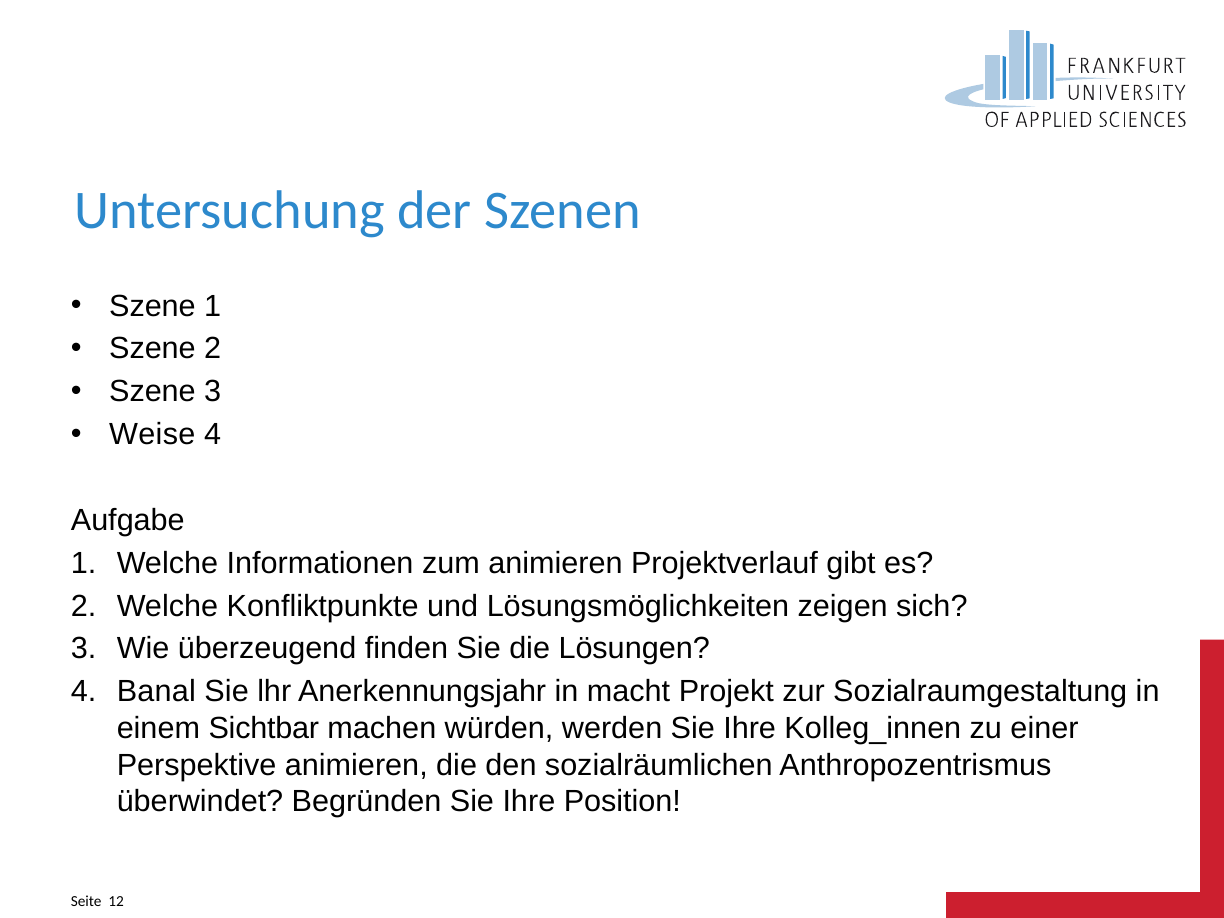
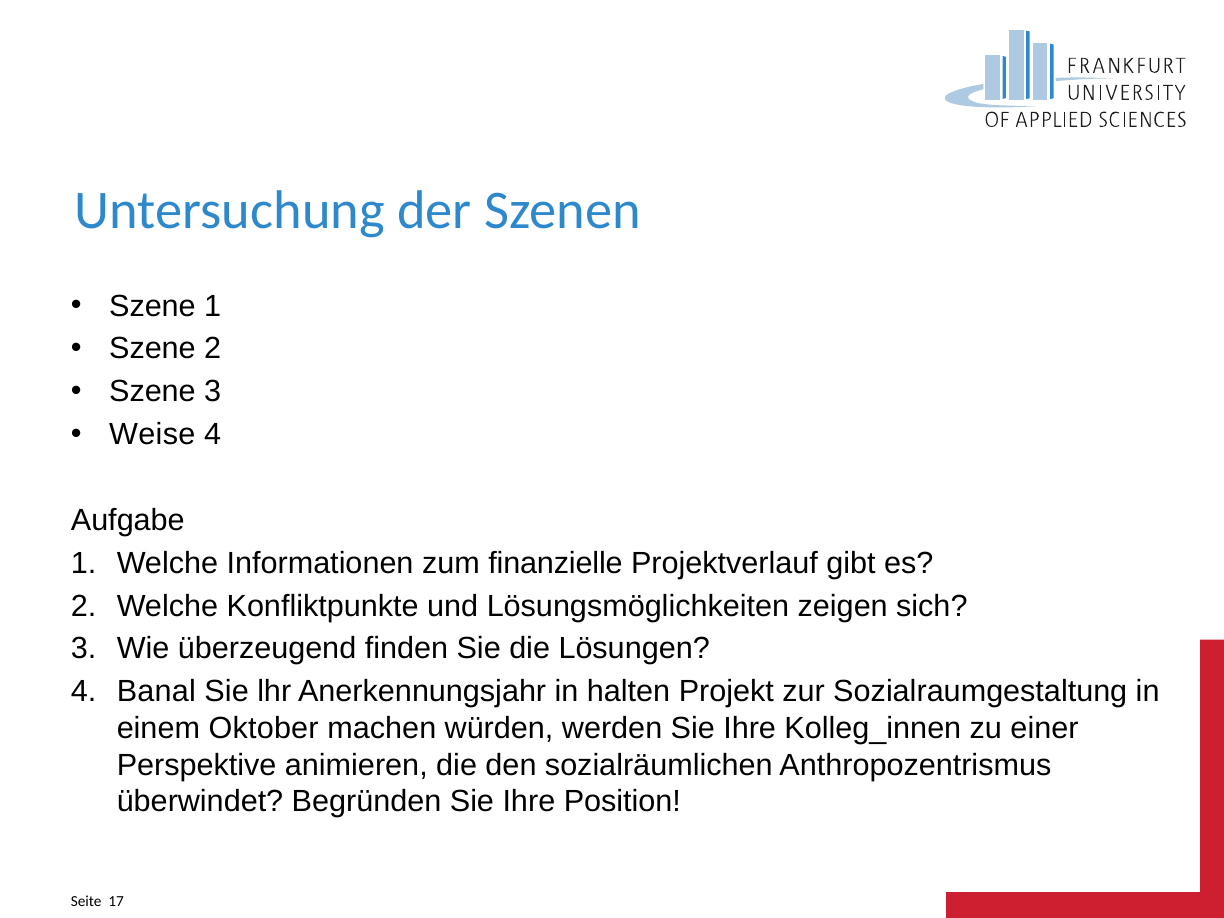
zum animieren: animieren -> finanzielle
macht: macht -> halten
Sichtbar: Sichtbar -> Oktober
12: 12 -> 17
